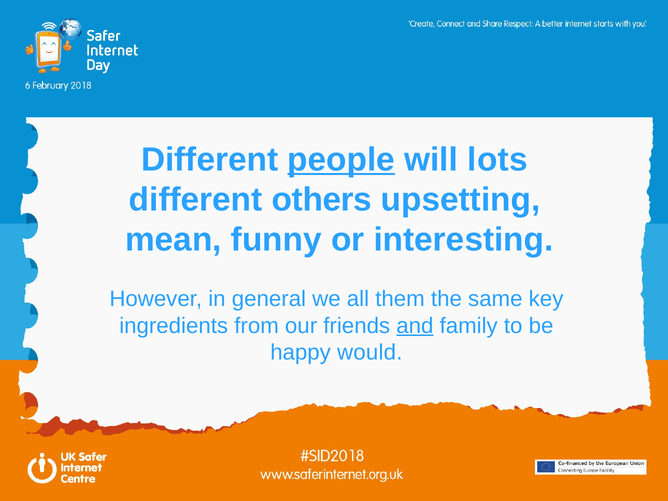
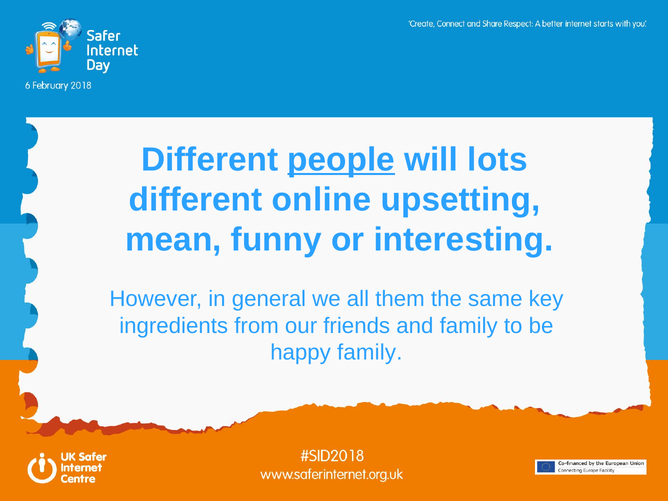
others: others -> online
and underline: present -> none
happy would: would -> family
